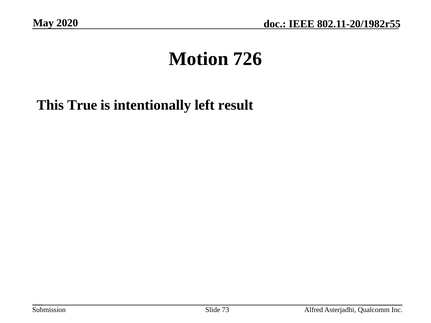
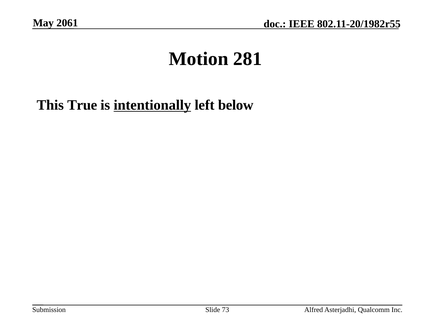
2020: 2020 -> 2061
726: 726 -> 281
intentionally underline: none -> present
result: result -> below
